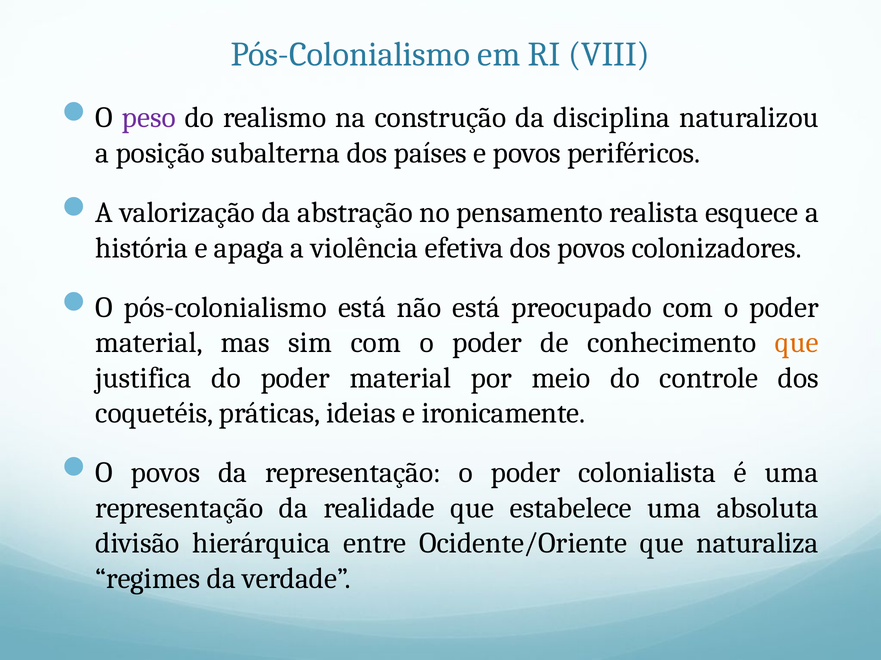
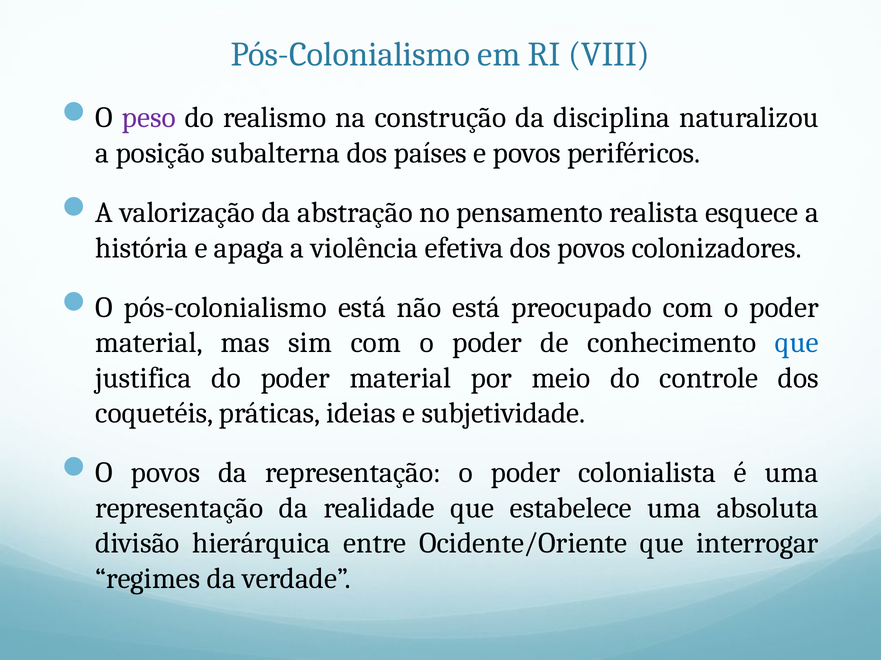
que at (797, 343) colour: orange -> blue
ironicamente: ironicamente -> subjetividade
naturaliza: naturaliza -> interrogar
